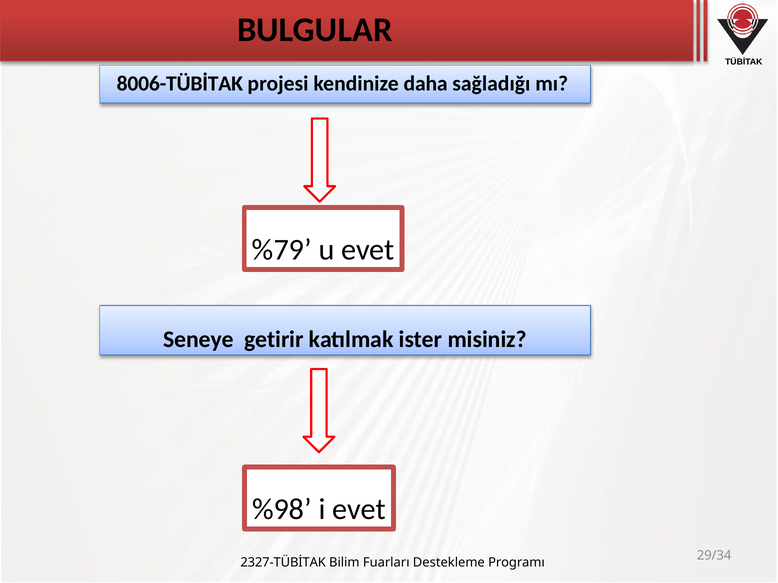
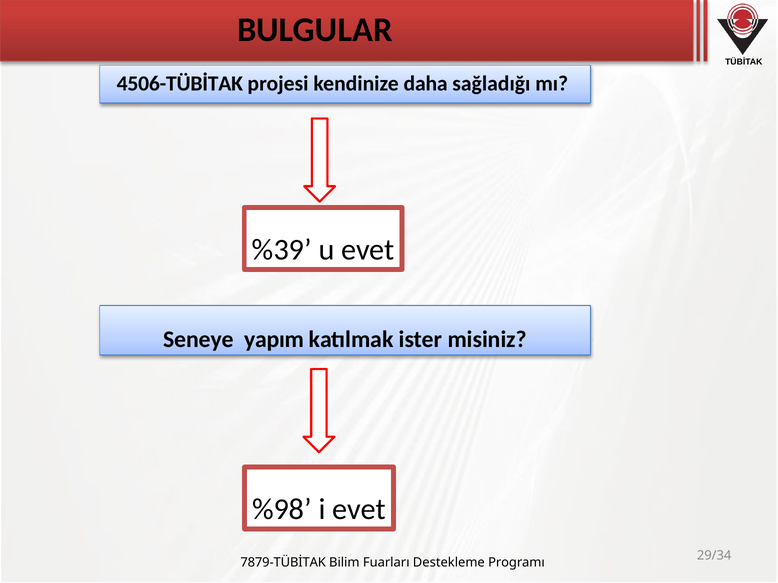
8006-TÜBİTAK: 8006-TÜBİTAK -> 4506-TÜBİTAK
%79: %79 -> %39
getirir: getirir -> yapım
2327-TÜBİTAK: 2327-TÜBİTAK -> 7879-TÜBİTAK
